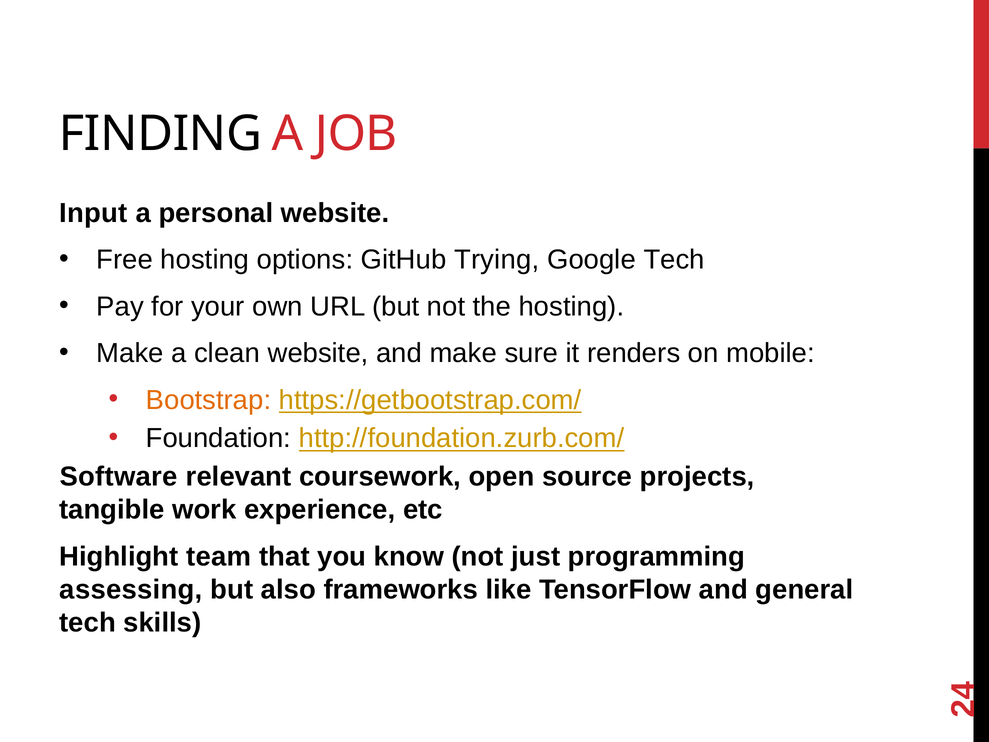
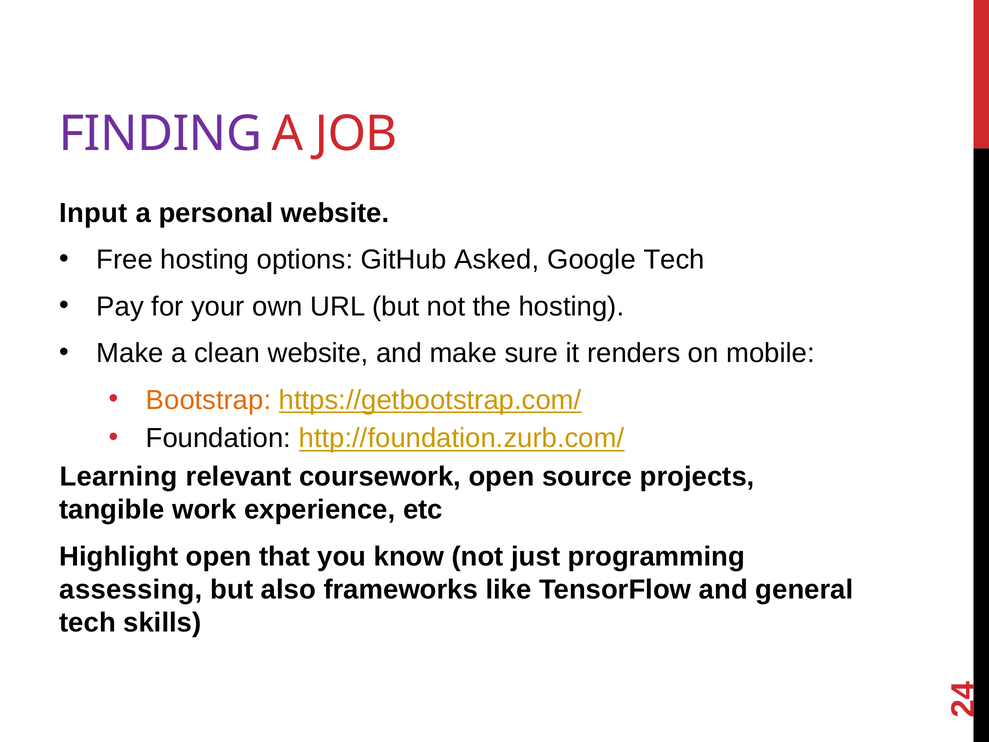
FINDING colour: black -> purple
Trying: Trying -> Asked
Software: Software -> Learning
Highlight team: team -> open
